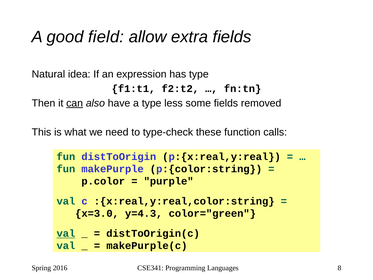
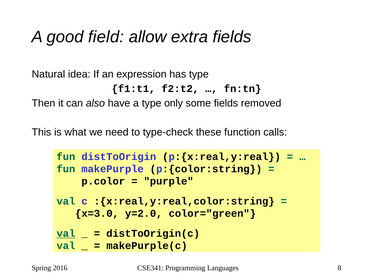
can underline: present -> none
less: less -> only
y=4.3: y=4.3 -> y=2.0
